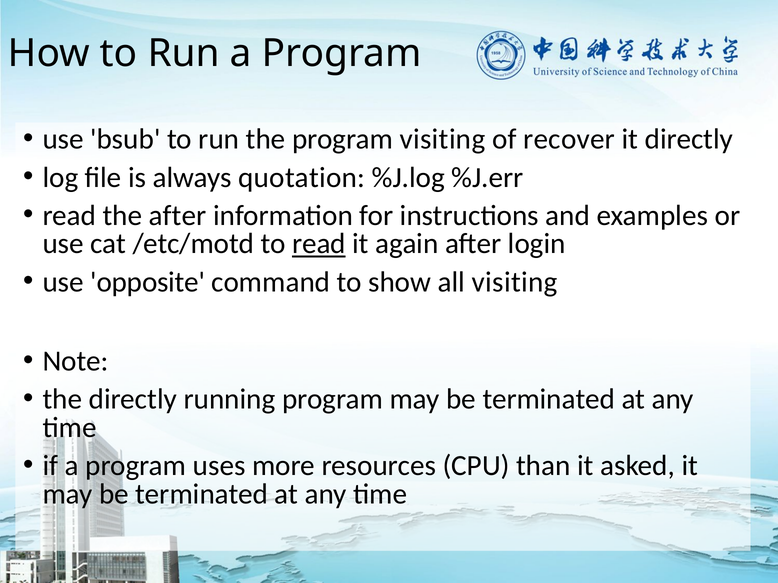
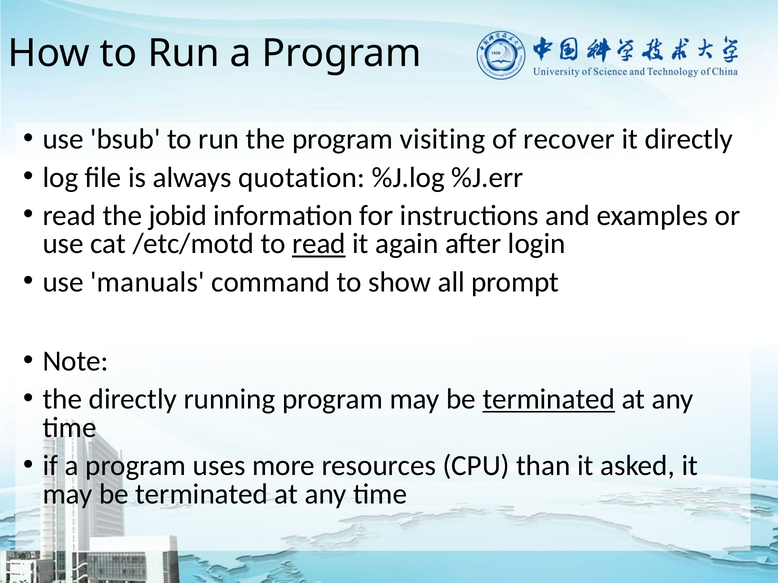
the after: after -> jobid
opposite: opposite -> manuals
all visiting: visiting -> prompt
terminated at (549, 400) underline: none -> present
